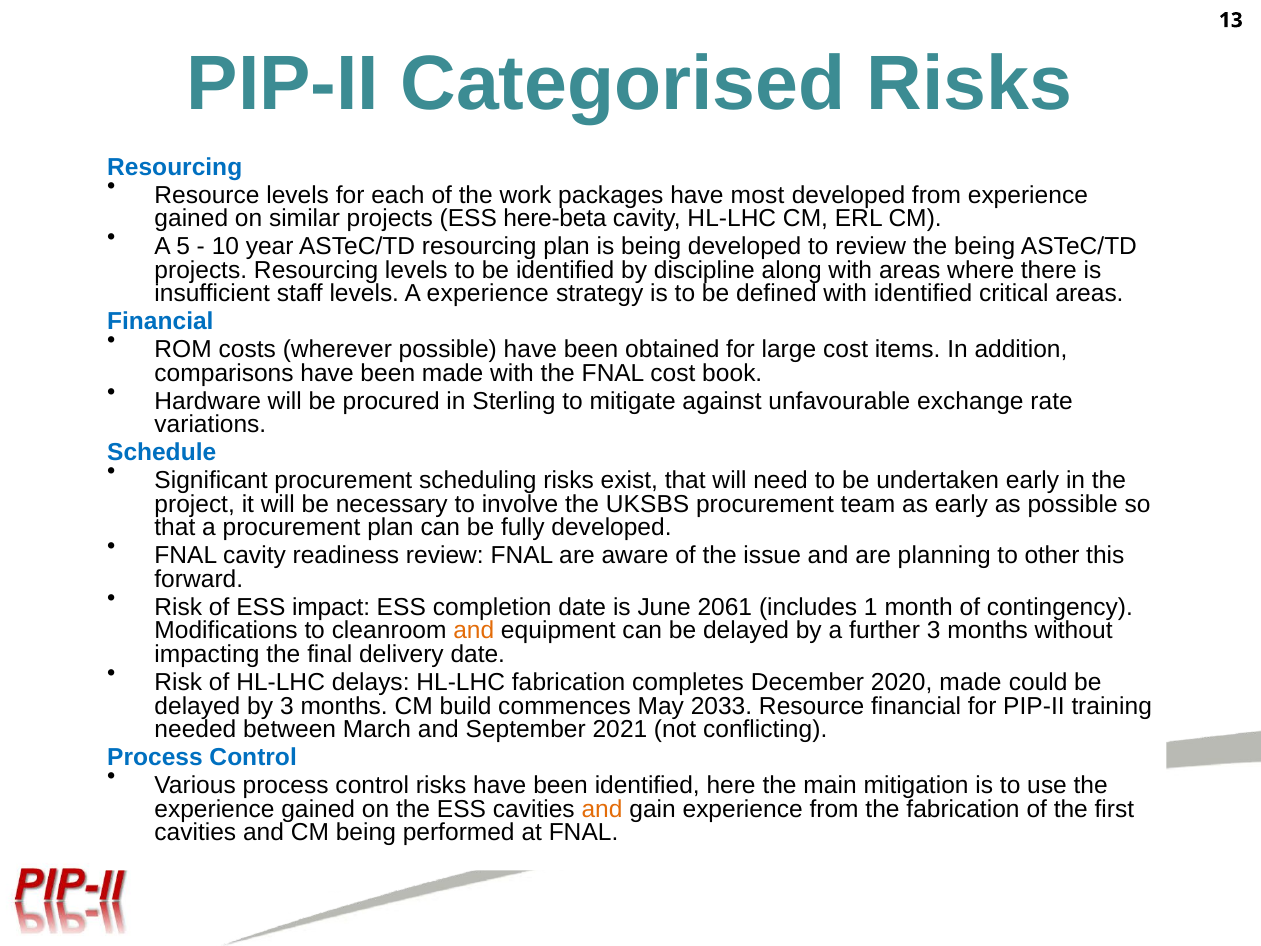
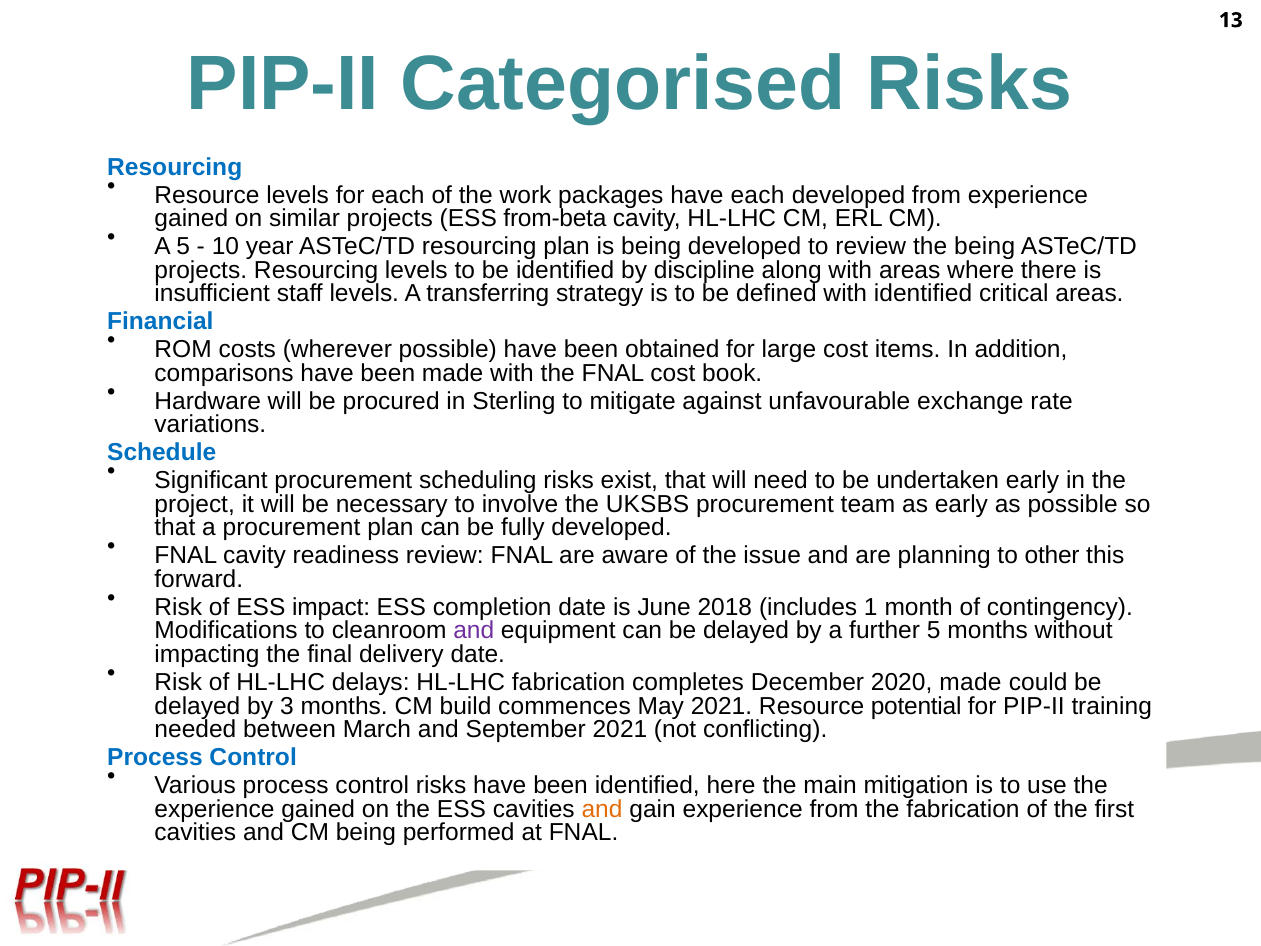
have most: most -> each
here-beta: here-beta -> from-beta
A experience: experience -> transferring
2061: 2061 -> 2018
and at (474, 631) colour: orange -> purple
further 3: 3 -> 5
May 2033: 2033 -> 2021
Resource financial: financial -> potential
